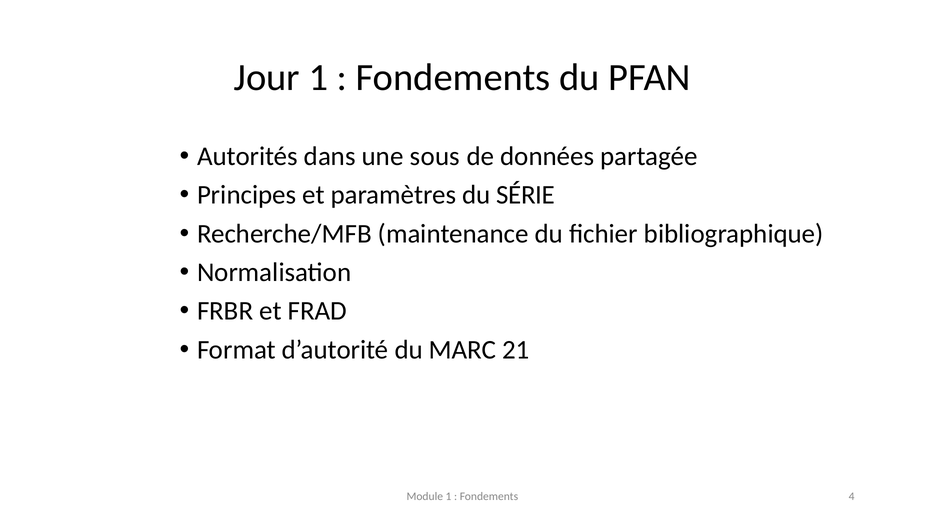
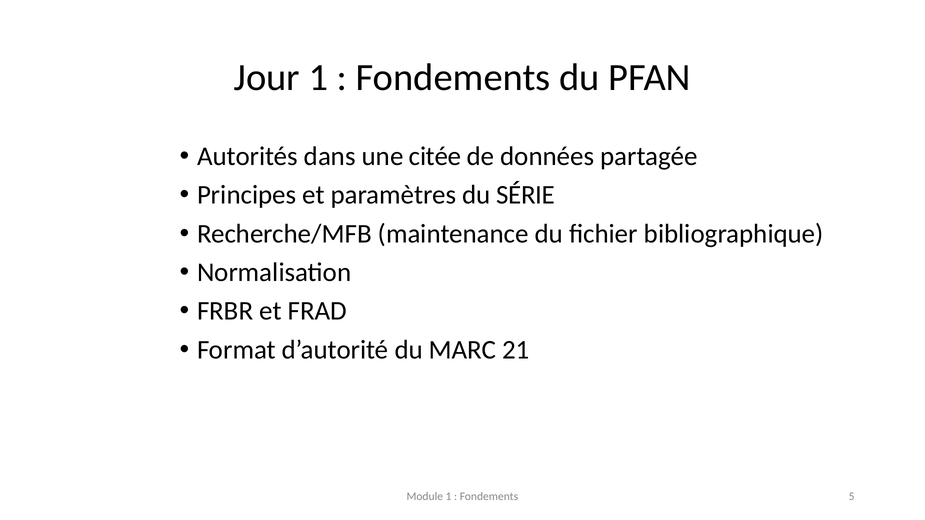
sous: sous -> citée
4: 4 -> 5
